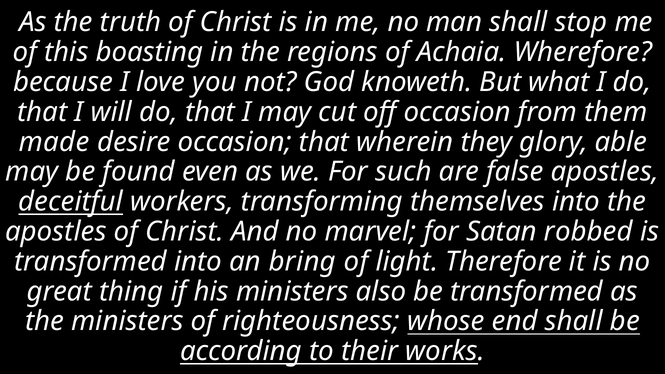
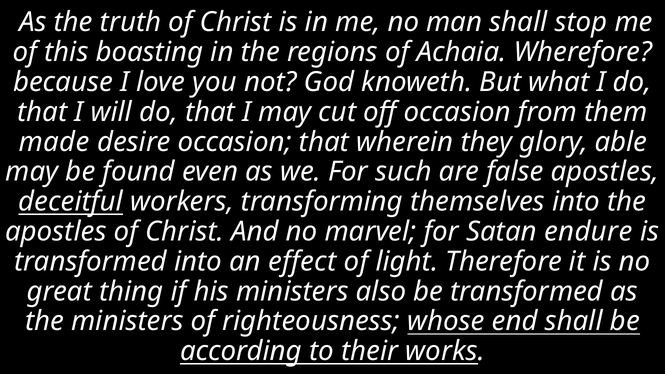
robbed: robbed -> endure
bring: bring -> effect
